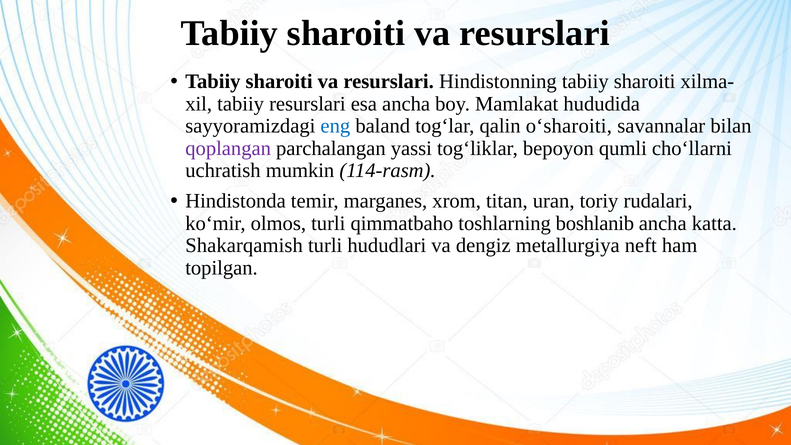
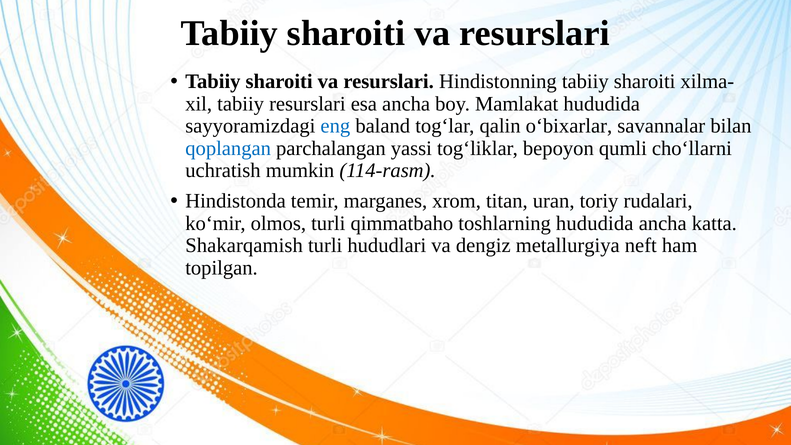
o‘sharoiti: o‘sharoiti -> o‘bixarlar
qoplangan colour: purple -> blue
toshlarning boshlanib: boshlanib -> hududida
